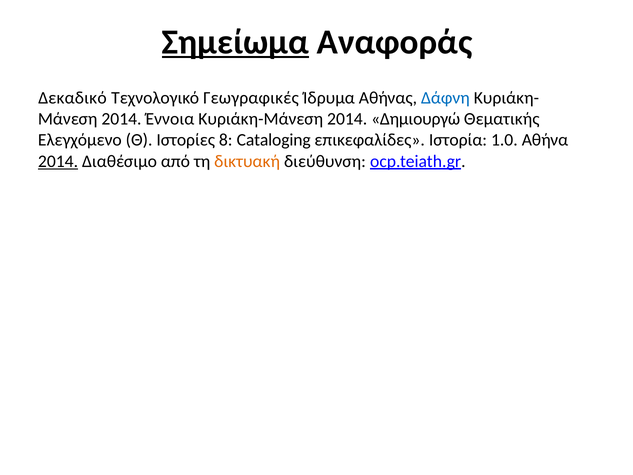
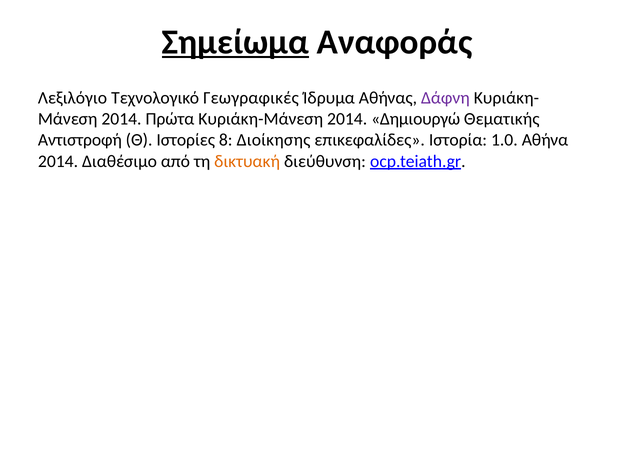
Δεκαδικό: Δεκαδικό -> Λεξιλόγιο
Δάφνη colour: blue -> purple
Έννοια: Έννοια -> Πρώτα
Ελεγχόμενο: Ελεγχόμενο -> Αντιστροφή
Cataloging: Cataloging -> Διοίκησης
2014 at (58, 161) underline: present -> none
